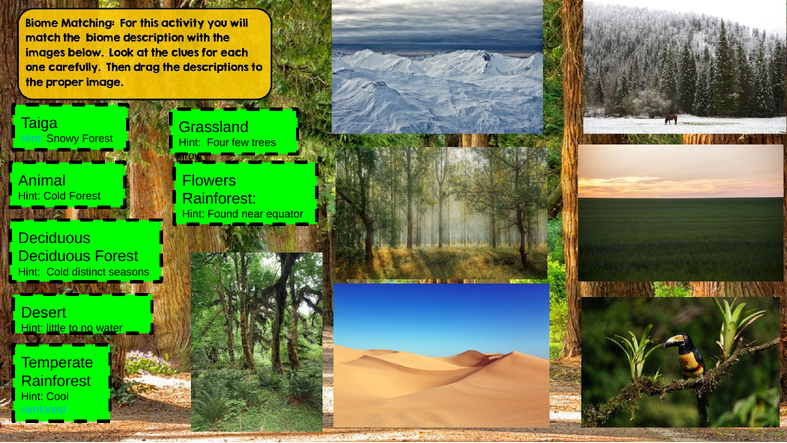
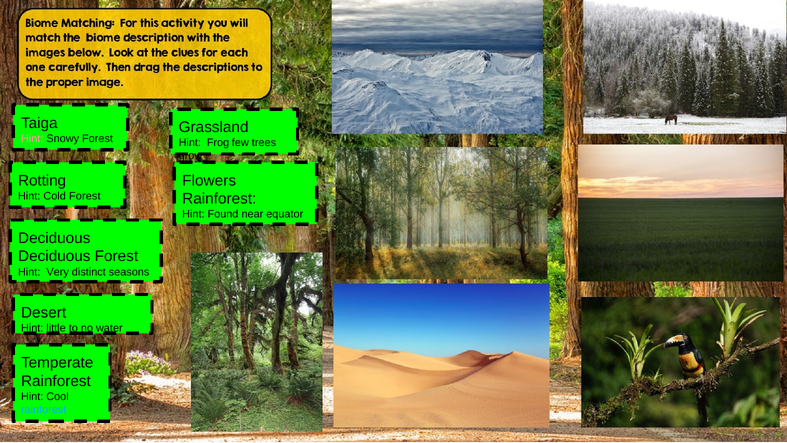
Hint at (32, 138) colour: light blue -> pink
Four: Four -> Frog
Animal: Animal -> Rotting
Cold at (58, 272): Cold -> Very
